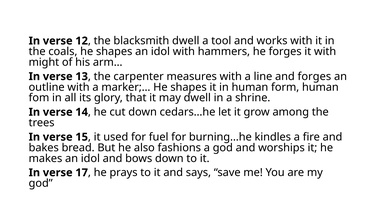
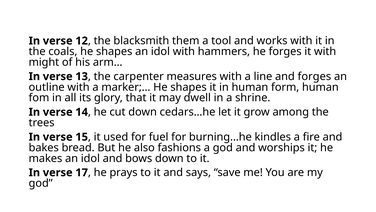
blacksmith dwell: dwell -> them
